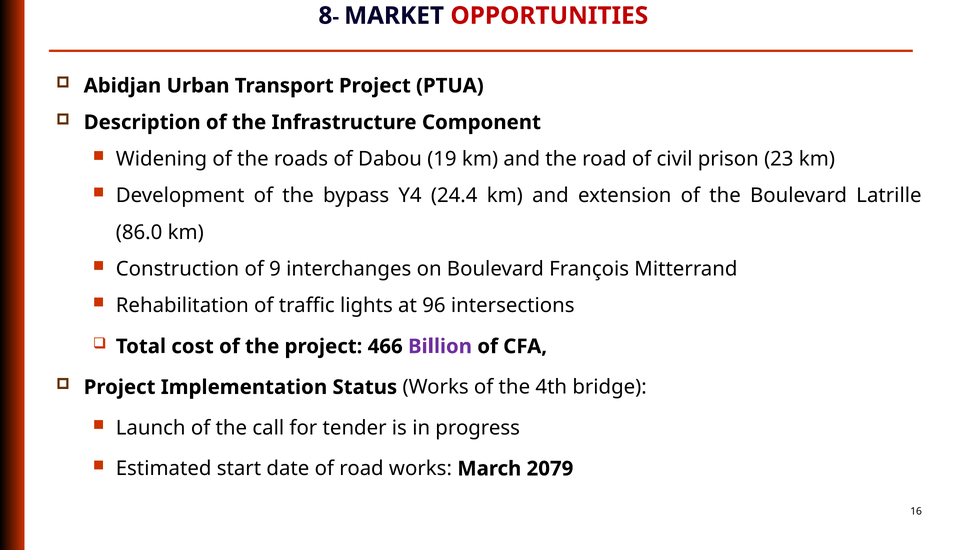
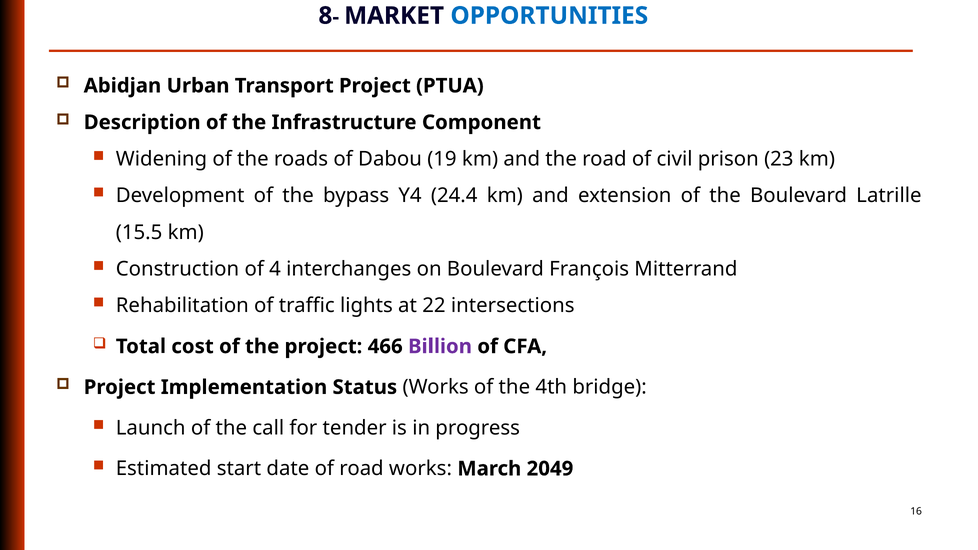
OPPORTUNITIES colour: red -> blue
86.0: 86.0 -> 15.5
9: 9 -> 4
96: 96 -> 22
2079: 2079 -> 2049
